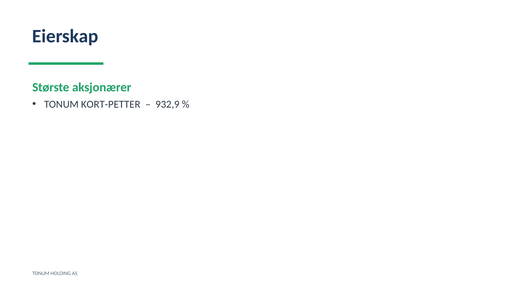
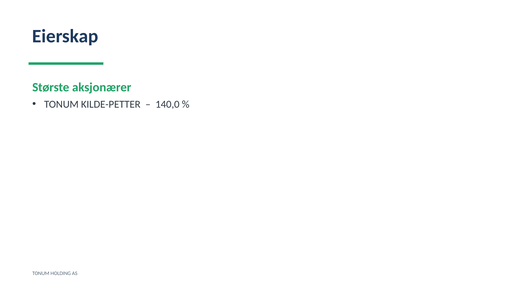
KORT-PETTER: KORT-PETTER -> KILDE-PETTER
932,9: 932,9 -> 140,0
